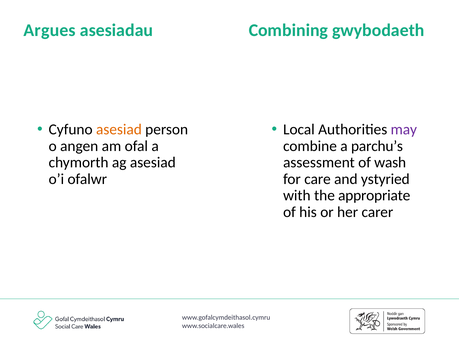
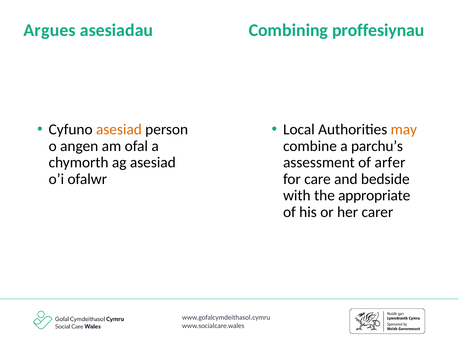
gwybodaeth: gwybodaeth -> proffesiynau
may colour: purple -> orange
wash: wash -> arfer
ystyried: ystyried -> bedside
